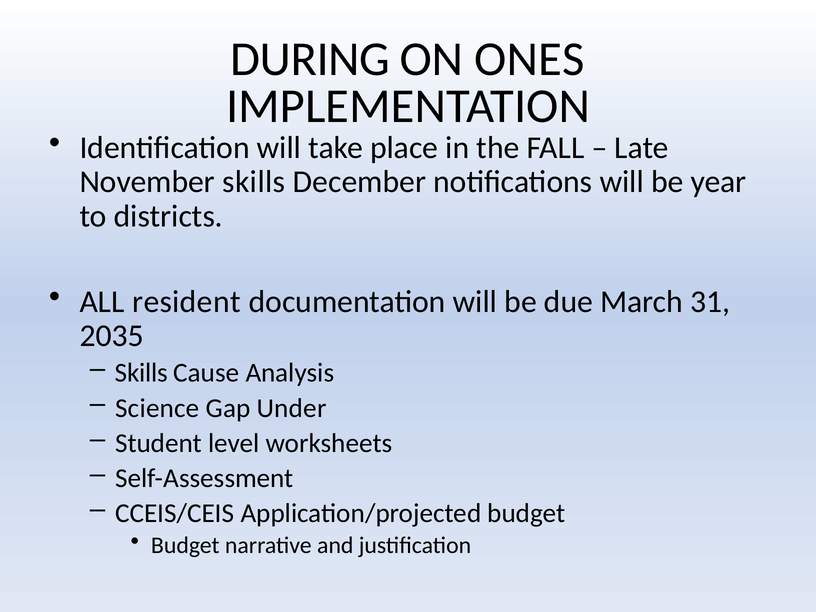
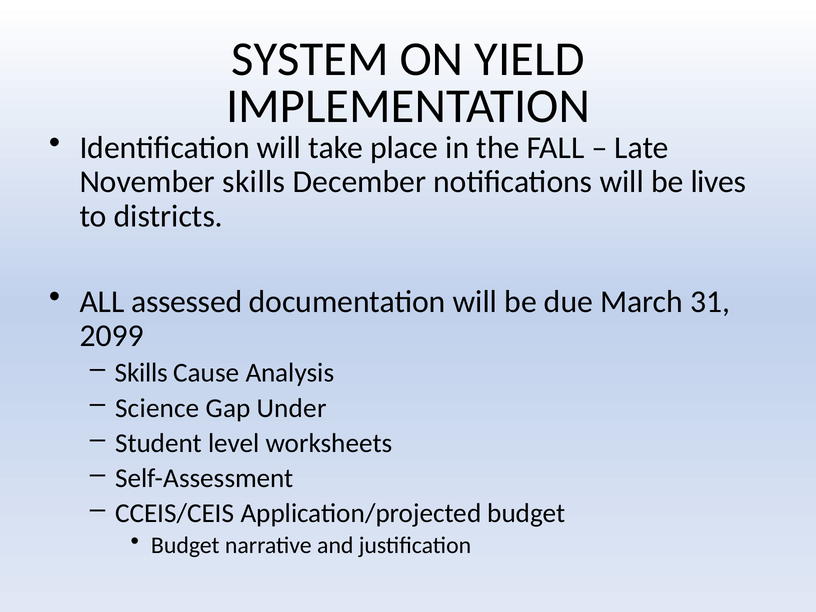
DURING: DURING -> SYSTEM
ONES: ONES -> YIELD
year: year -> lives
resident: resident -> assessed
2035: 2035 -> 2099
